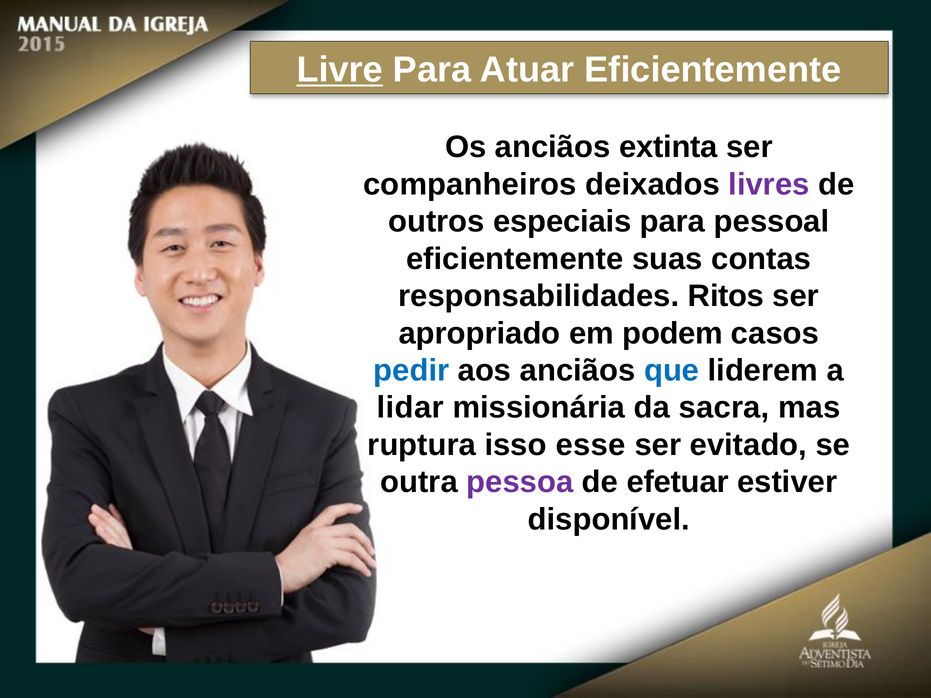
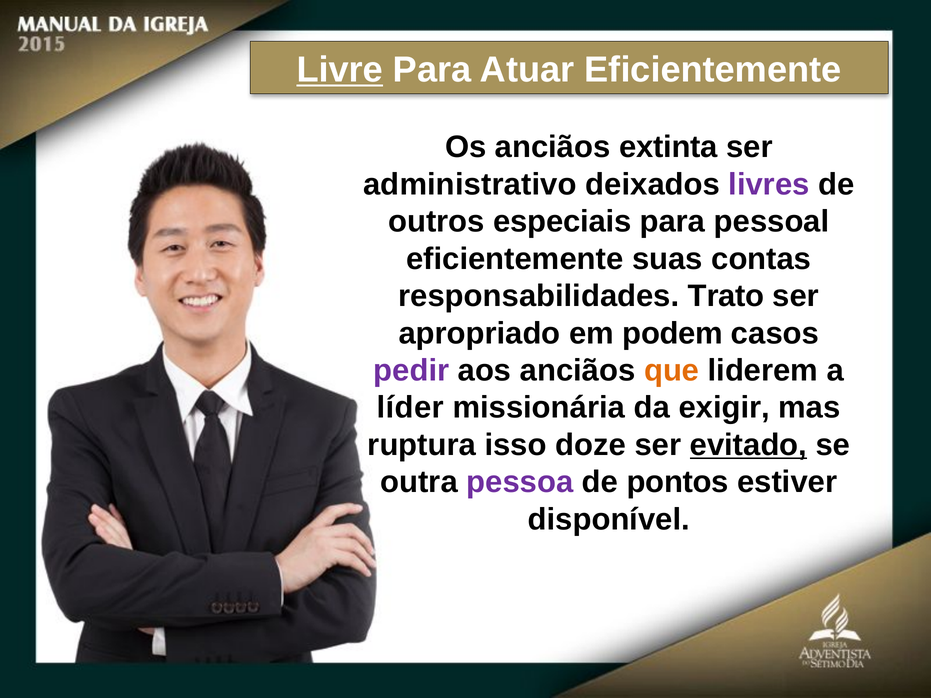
companheiros: companheiros -> administrativo
Ritos: Ritos -> Trato
pedir colour: blue -> purple
que colour: blue -> orange
lidar: lidar -> líder
sacra: sacra -> exigir
esse: esse -> doze
evitado underline: none -> present
efetuar: efetuar -> pontos
